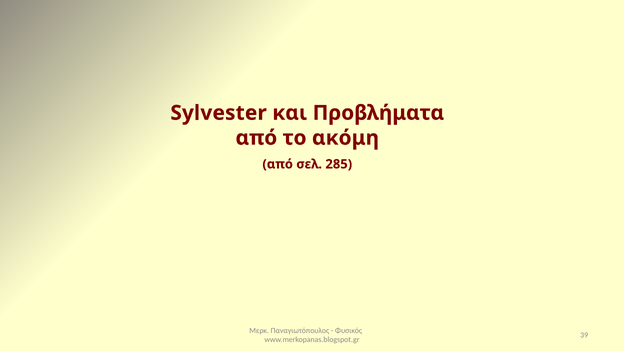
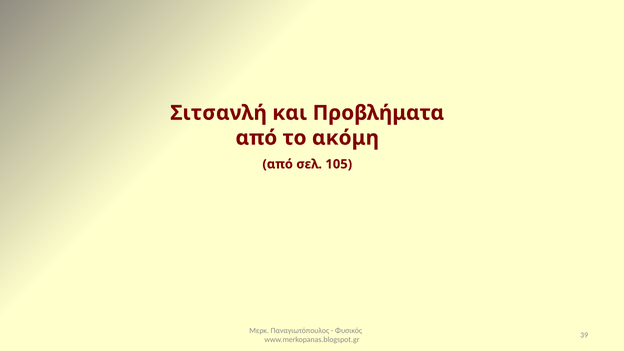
Sylvester: Sylvester -> Σιτσανλή
285: 285 -> 105
